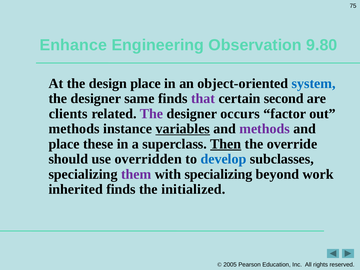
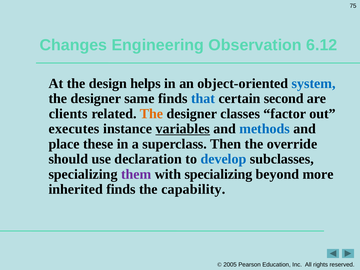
Enhance: Enhance -> Changes
9.80: 9.80 -> 6.12
design place: place -> helps
that colour: purple -> blue
The at (152, 114) colour: purple -> orange
occurs: occurs -> classes
methods at (74, 129): methods -> executes
methods at (265, 129) colour: purple -> blue
Then underline: present -> none
overridden: overridden -> declaration
work: work -> more
initialized: initialized -> capability
